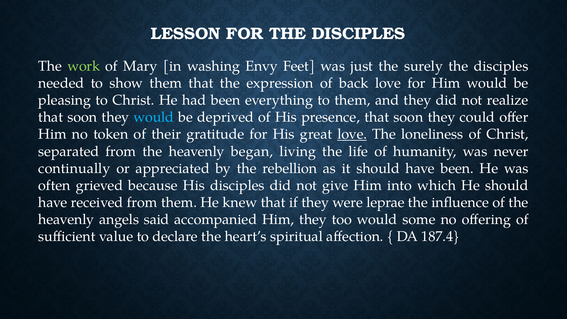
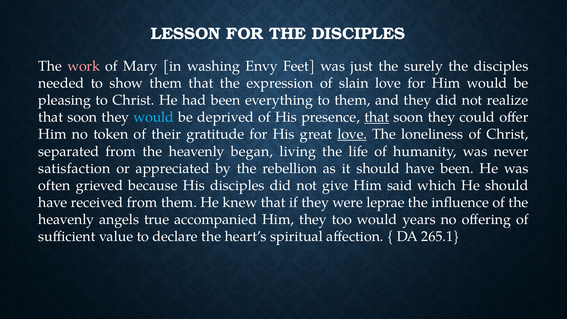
work colour: light green -> pink
back: back -> slain
that at (377, 117) underline: none -> present
continually: continually -> satisfaction
into: into -> said
said: said -> true
some: some -> years
187.4: 187.4 -> 265.1
